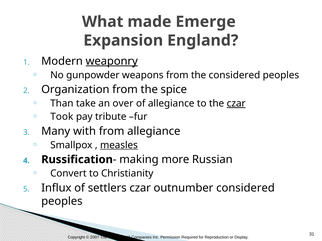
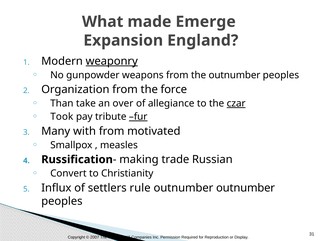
the considered: considered -> outnumber
spice: spice -> force
fur underline: none -> present
from allegiance: allegiance -> motivated
measles underline: present -> none
more: more -> trade
settlers czar: czar -> rule
outnumber considered: considered -> outnumber
